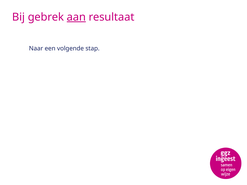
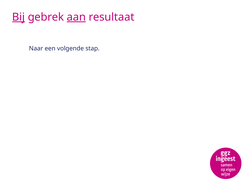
Bij underline: none -> present
